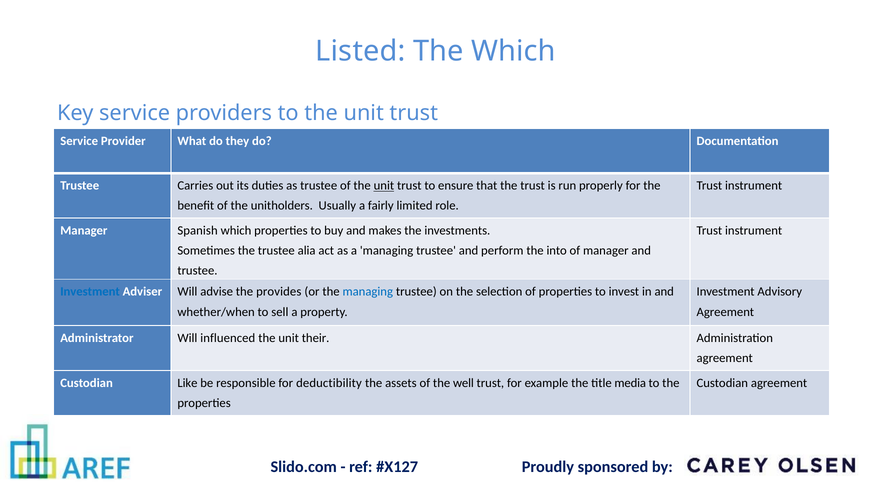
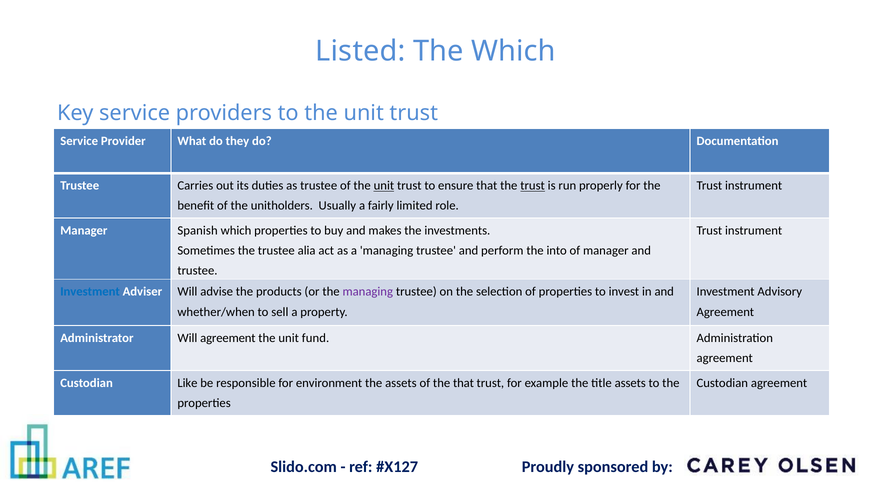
trust at (533, 186) underline: none -> present
provides: provides -> products
managing at (368, 292) colour: blue -> purple
Will influenced: influenced -> agreement
their: their -> fund
deductibility: deductibility -> environment
the well: well -> that
title media: media -> assets
